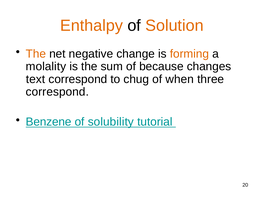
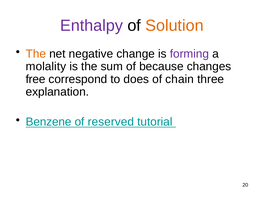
Enthalpy colour: orange -> purple
forming colour: orange -> purple
text: text -> free
chug: chug -> does
when: when -> chain
correspond at (57, 92): correspond -> explanation
solubility: solubility -> reserved
